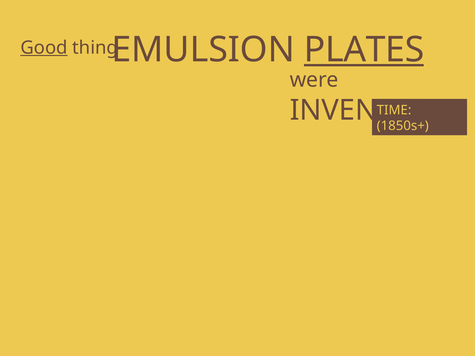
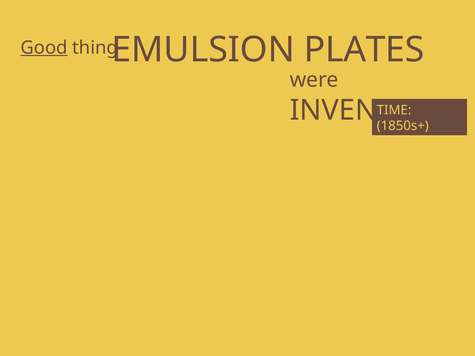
PLATES underline: present -> none
